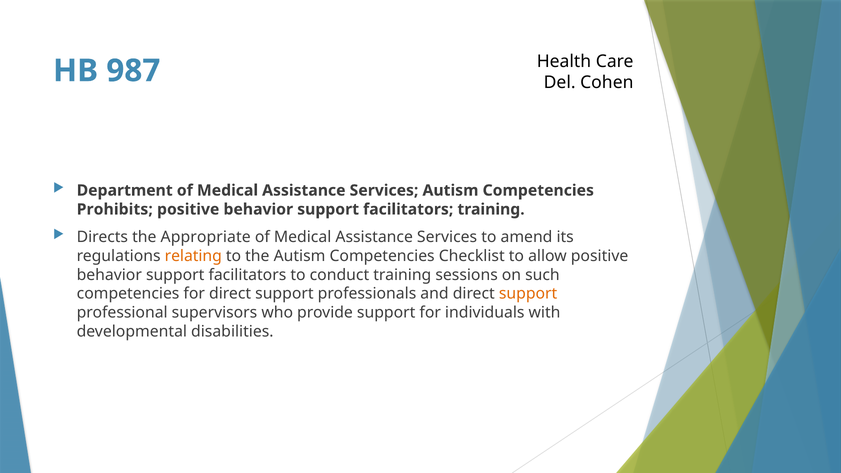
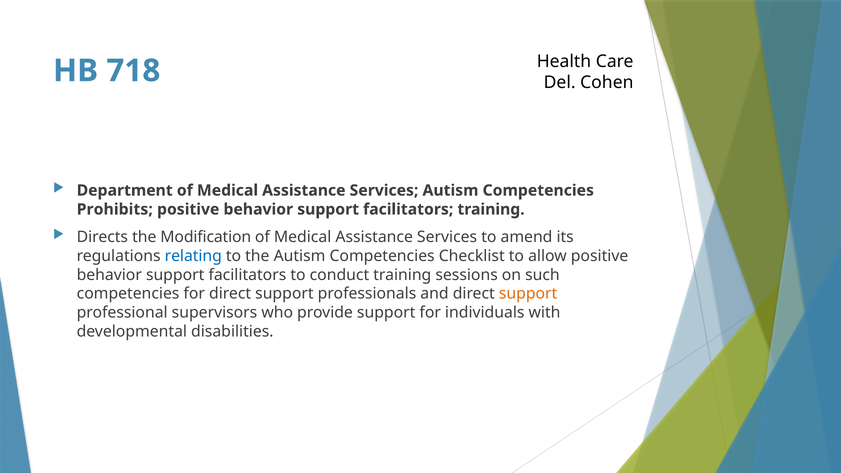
987: 987 -> 718
Appropriate: Appropriate -> Modification
relating colour: orange -> blue
